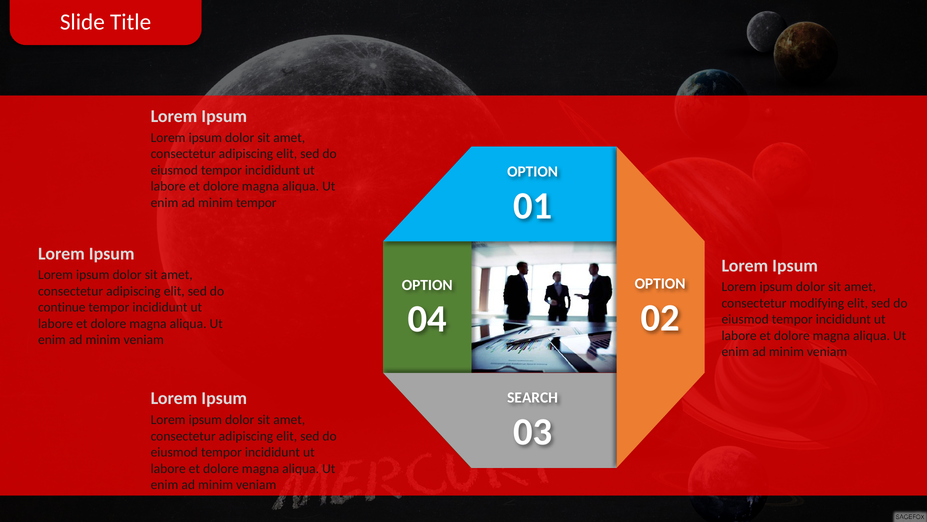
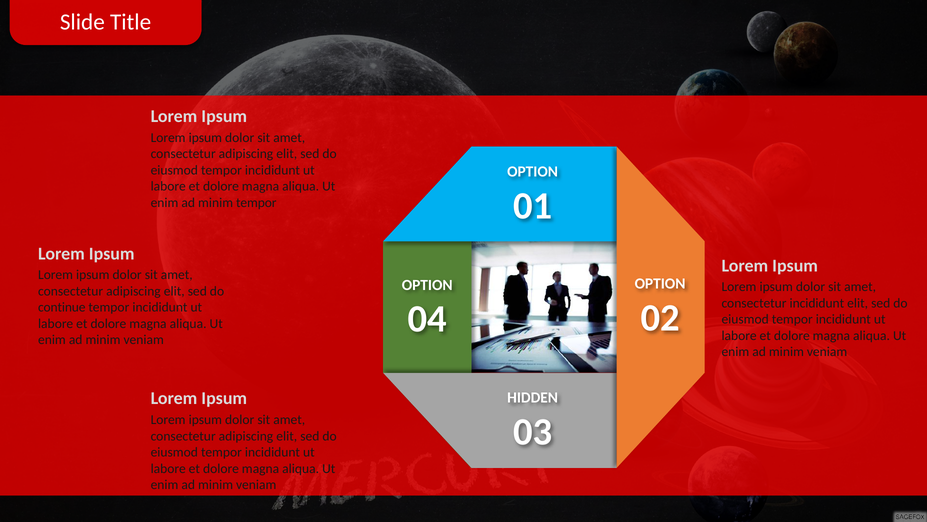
consectetur modifying: modifying -> incididunt
SEARCH: SEARCH -> HIDDEN
